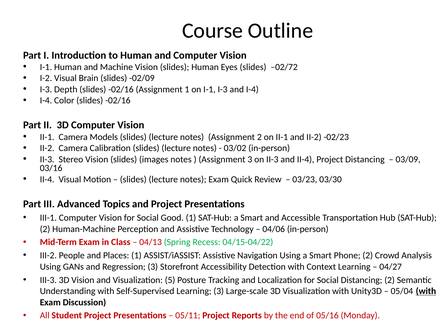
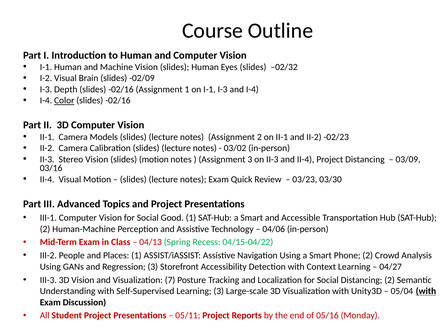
–02/72: –02/72 -> –02/32
Color underline: none -> present
slides images: images -> motion
5: 5 -> 7
